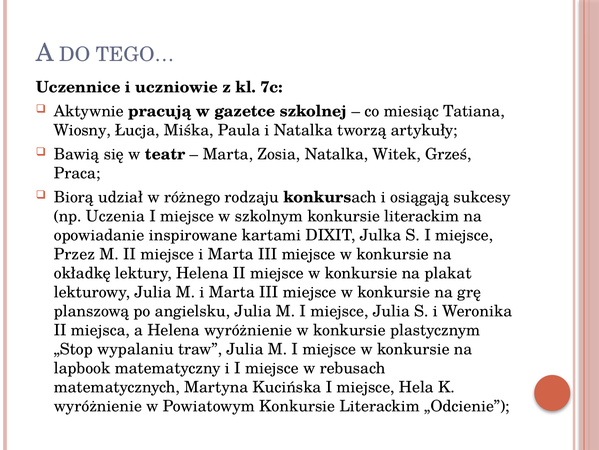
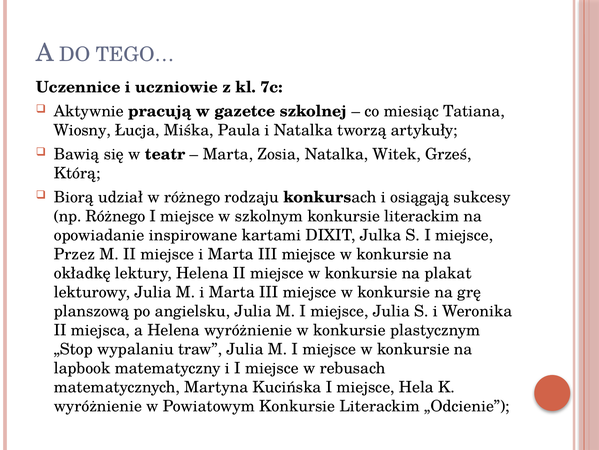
Praca: Praca -> Którą
np Uczenia: Uczenia -> Różnego
